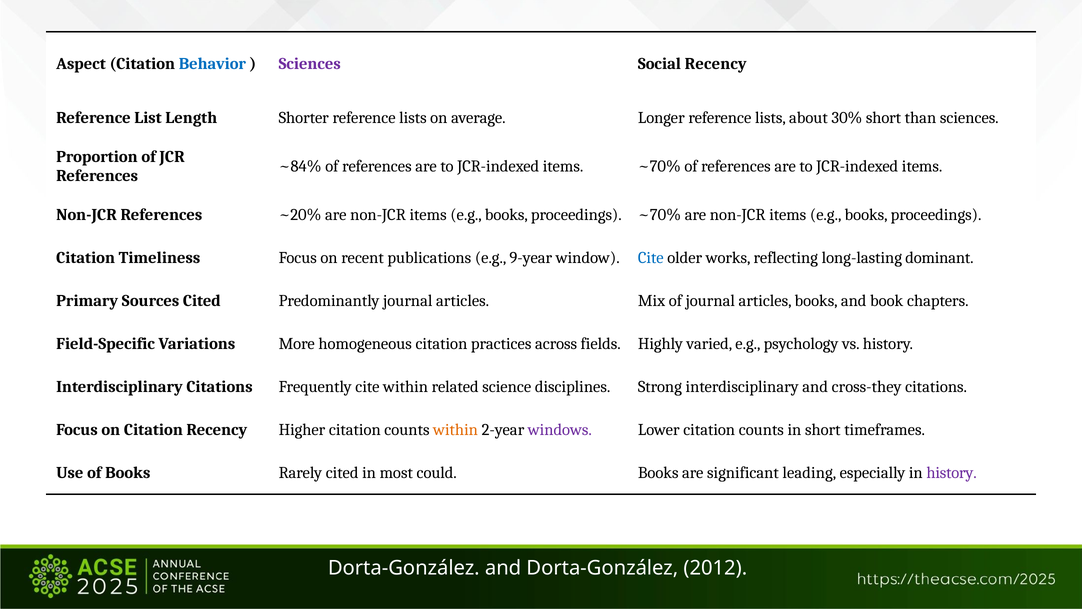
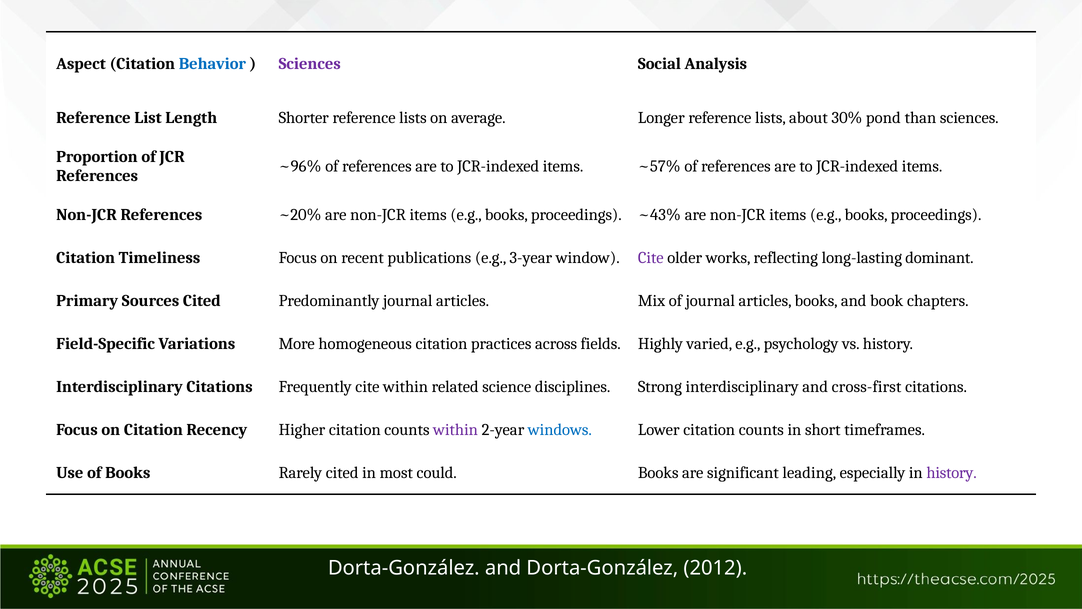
Social Recency: Recency -> Analysis
30% short: short -> pond
~84%: ~84% -> ~96%
items ~70%: ~70% -> ~57%
proceedings ~70%: ~70% -> ~43%
9-year: 9-year -> 3-year
Cite at (651, 258) colour: blue -> purple
cross-they: cross-they -> cross-first
within at (456, 430) colour: orange -> purple
windows colour: purple -> blue
